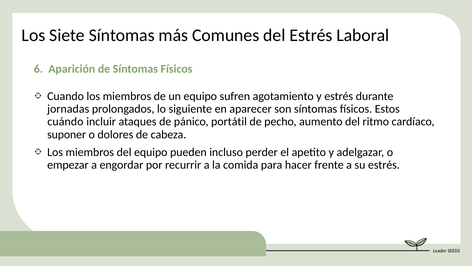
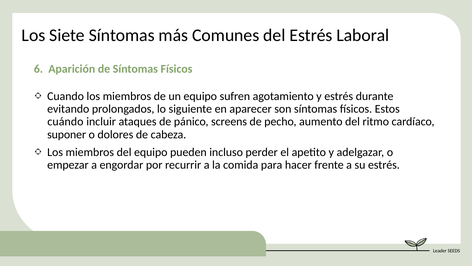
jornadas: jornadas -> evitando
portátil: portátil -> screens
